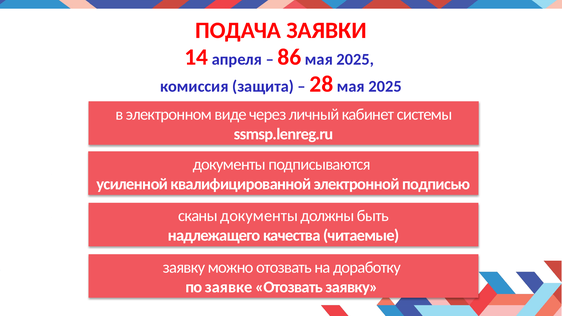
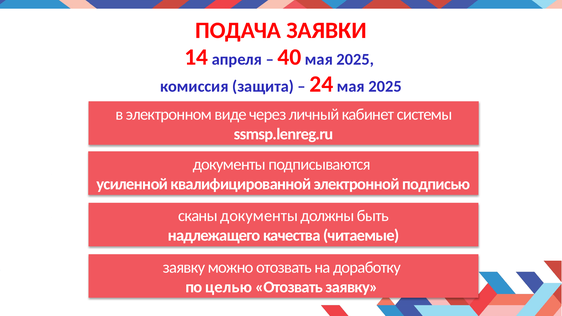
86: 86 -> 40
28: 28 -> 24
заявке: заявке -> целью
